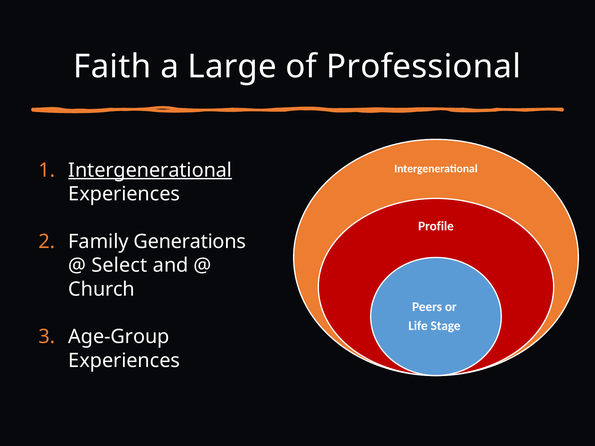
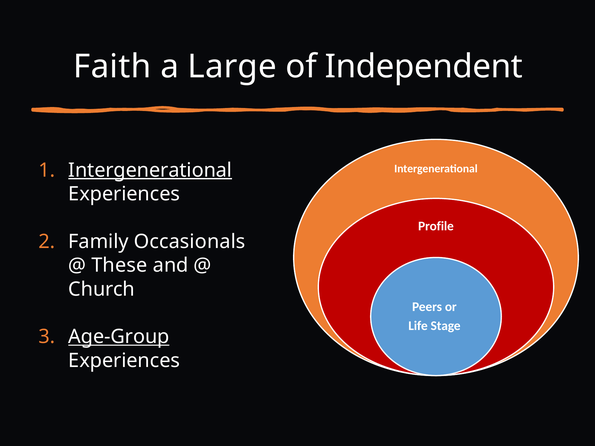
Professional: Professional -> Independent
Generations: Generations -> Occasionals
Select: Select -> These
Age-Group underline: none -> present
